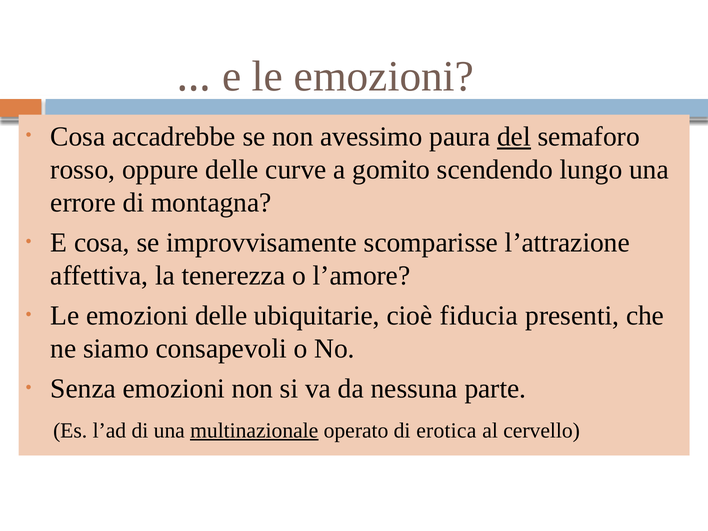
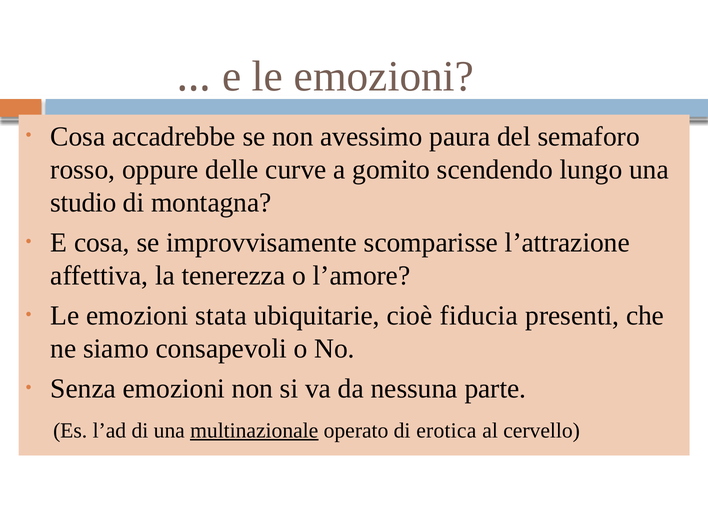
del underline: present -> none
errore: errore -> studio
emozioni delle: delle -> stata
